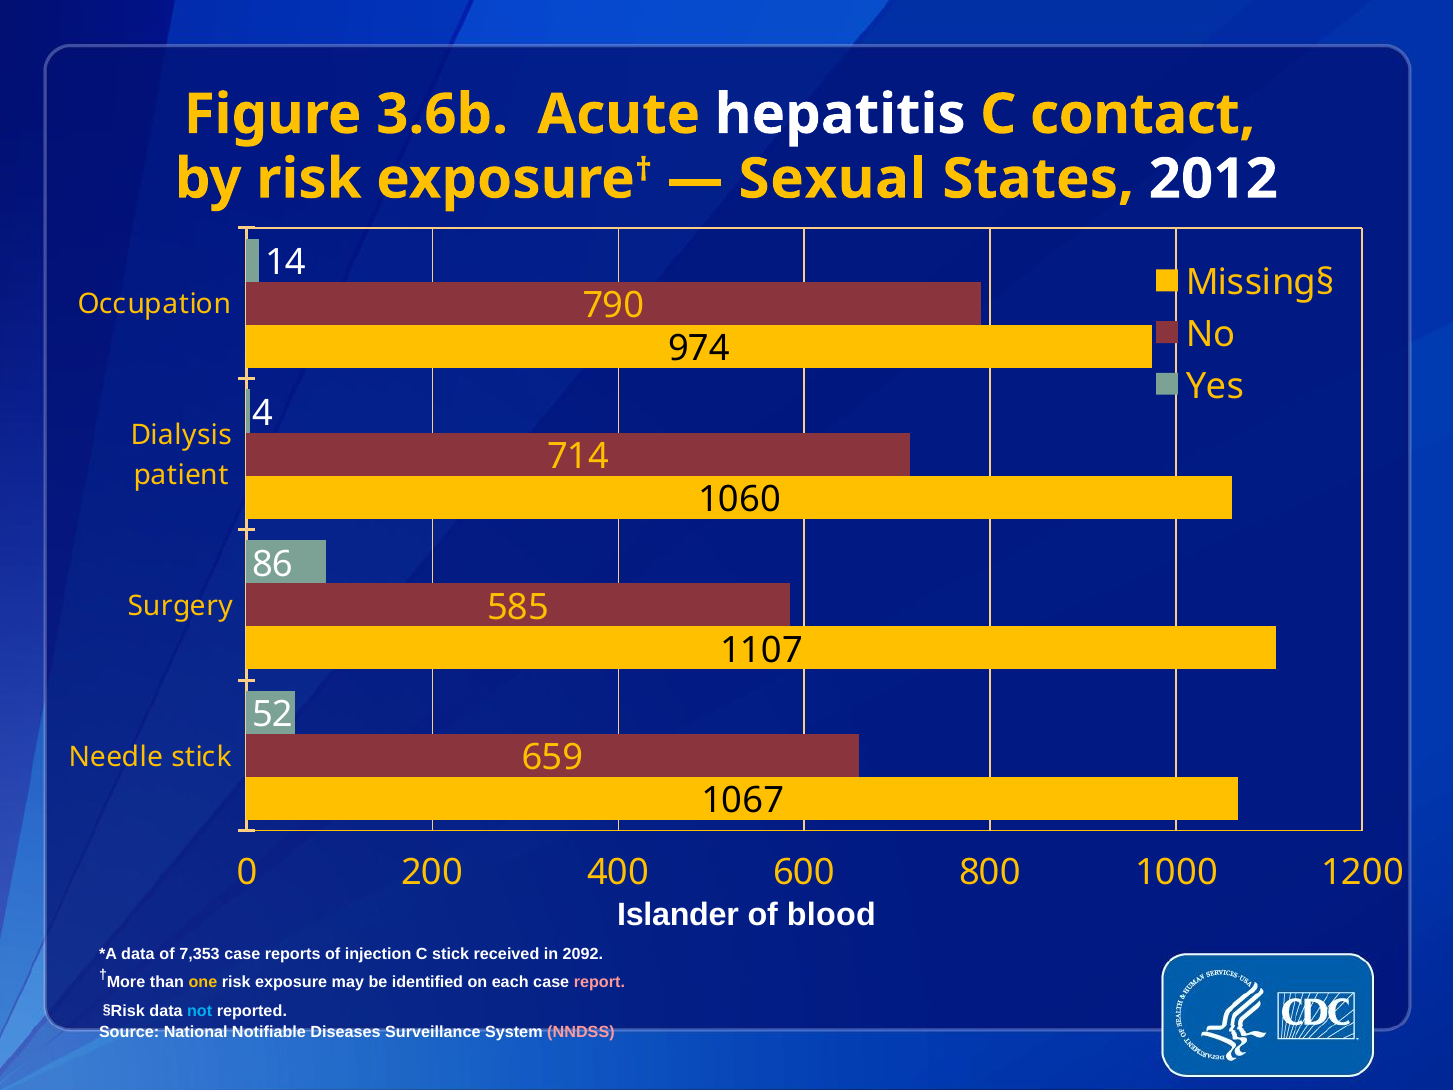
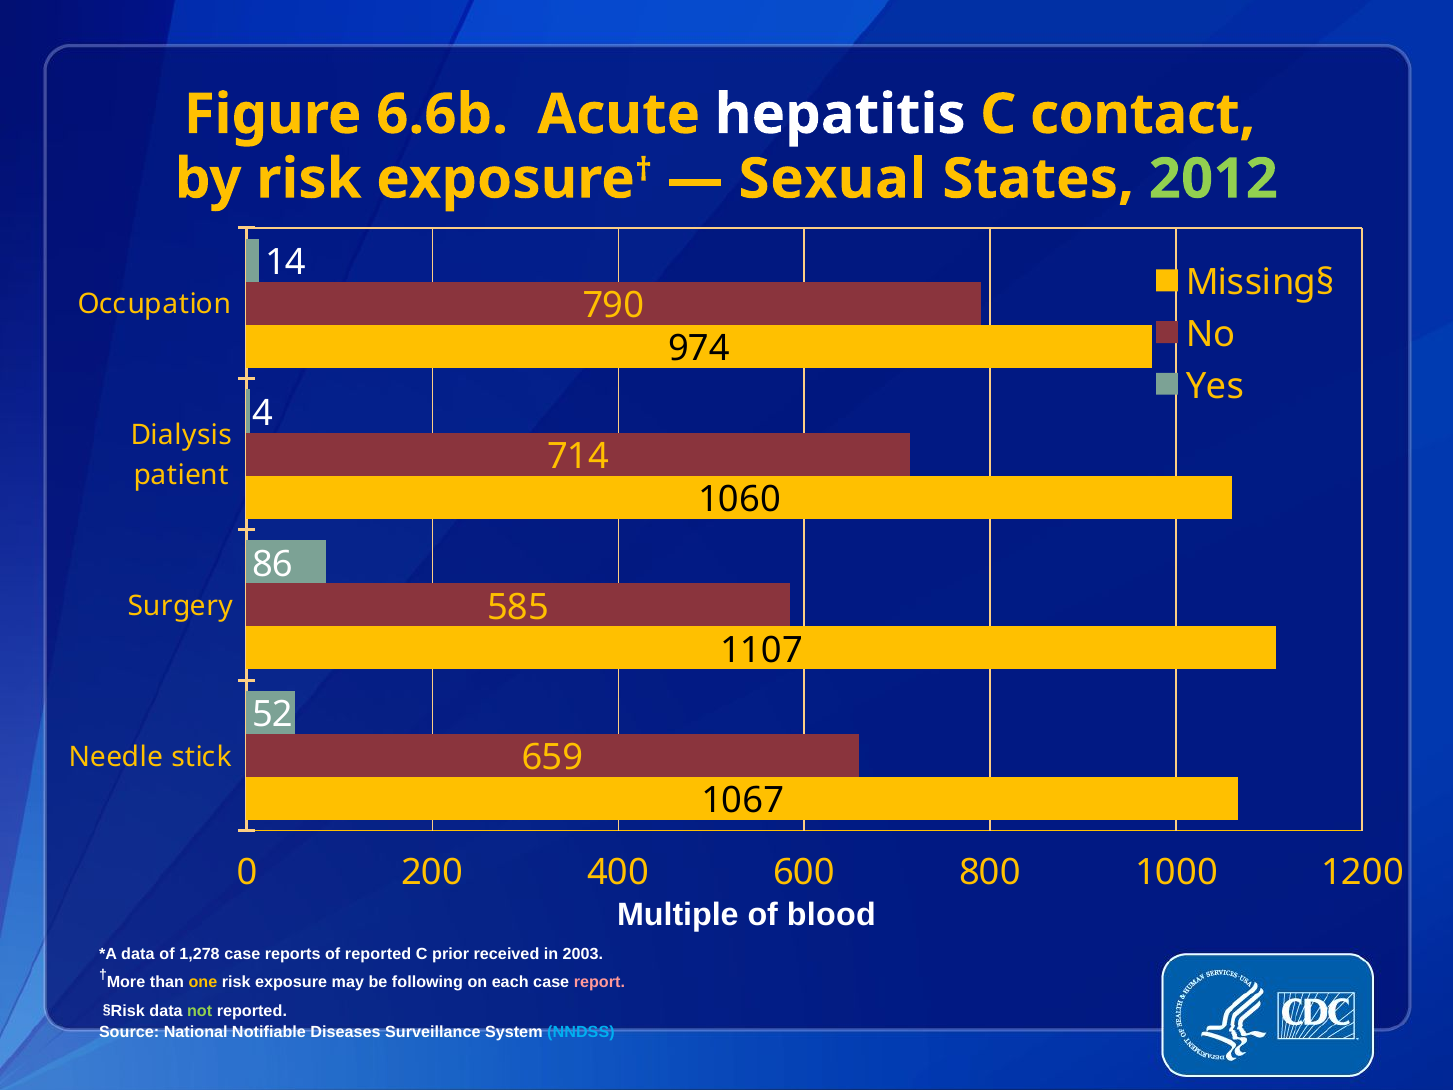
3.6b: 3.6b -> 6.6b
2012 colour: white -> light green
Islander: Islander -> Multiple
7,353: 7,353 -> 1,278
of injection: injection -> reported
C stick: stick -> prior
2092: 2092 -> 2003
identified: identified -> following
not colour: light blue -> light green
NNDSS colour: pink -> light blue
